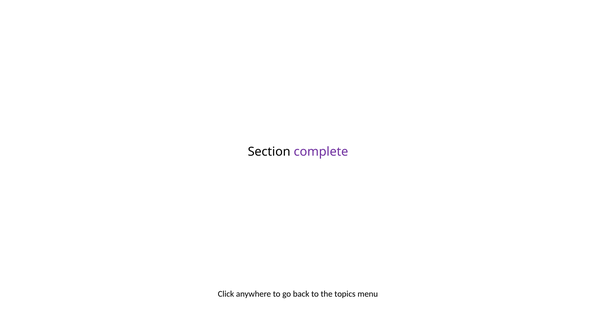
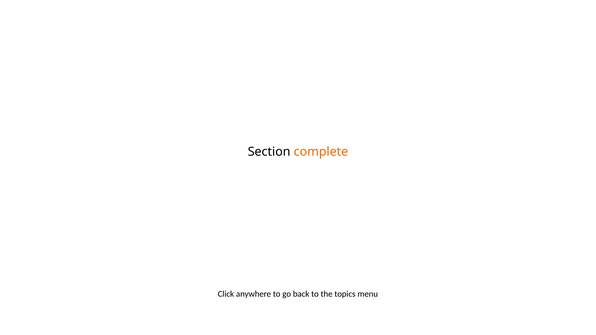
complete colour: purple -> orange
